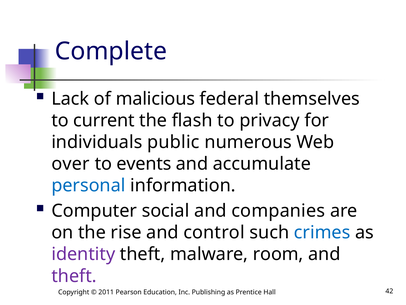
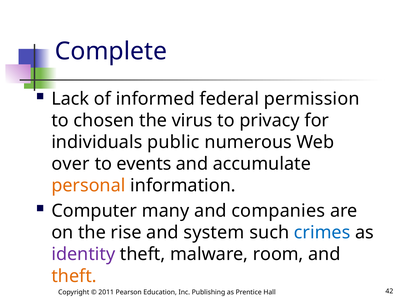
malicious: malicious -> informed
themselves: themselves -> permission
current: current -> chosen
flash: flash -> virus
personal colour: blue -> orange
social: social -> many
control: control -> system
theft at (74, 276) colour: purple -> orange
